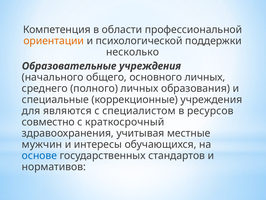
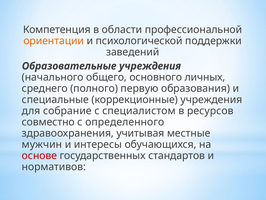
несколько: несколько -> заведений
полного личных: личных -> первую
являются: являются -> собрание
краткосрочный: краткосрочный -> определенного
основе colour: blue -> red
